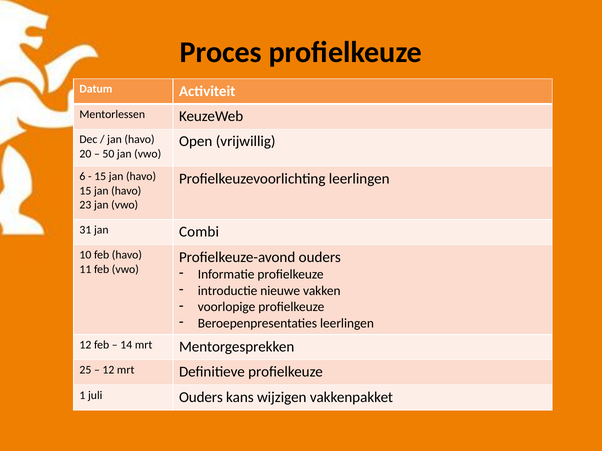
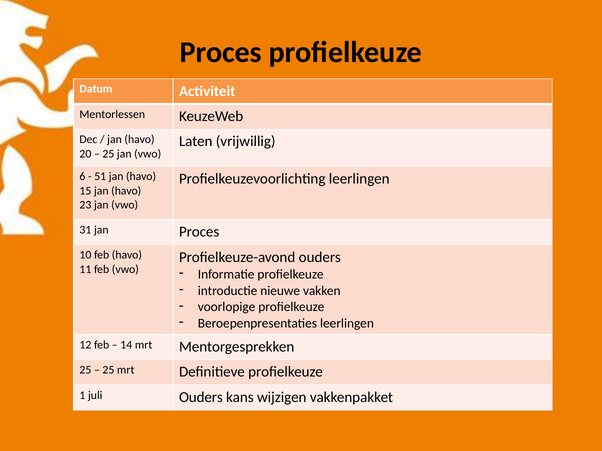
Open: Open -> Laten
50 at (108, 154): 50 -> 25
15 at (100, 177): 15 -> 51
jan Combi: Combi -> Proces
12 at (108, 370): 12 -> 25
